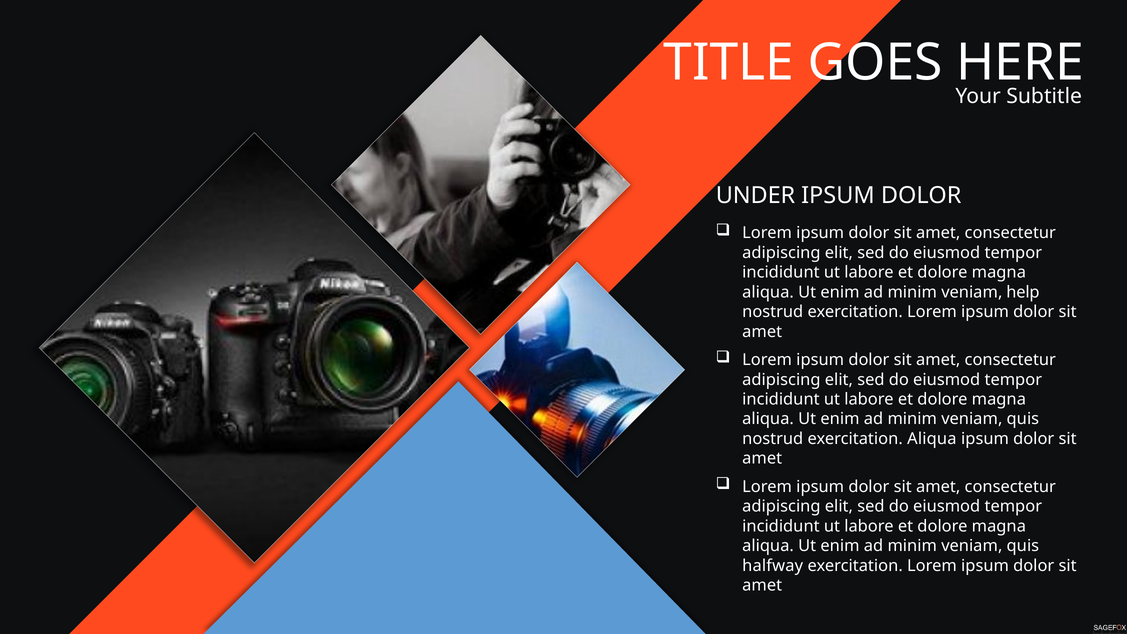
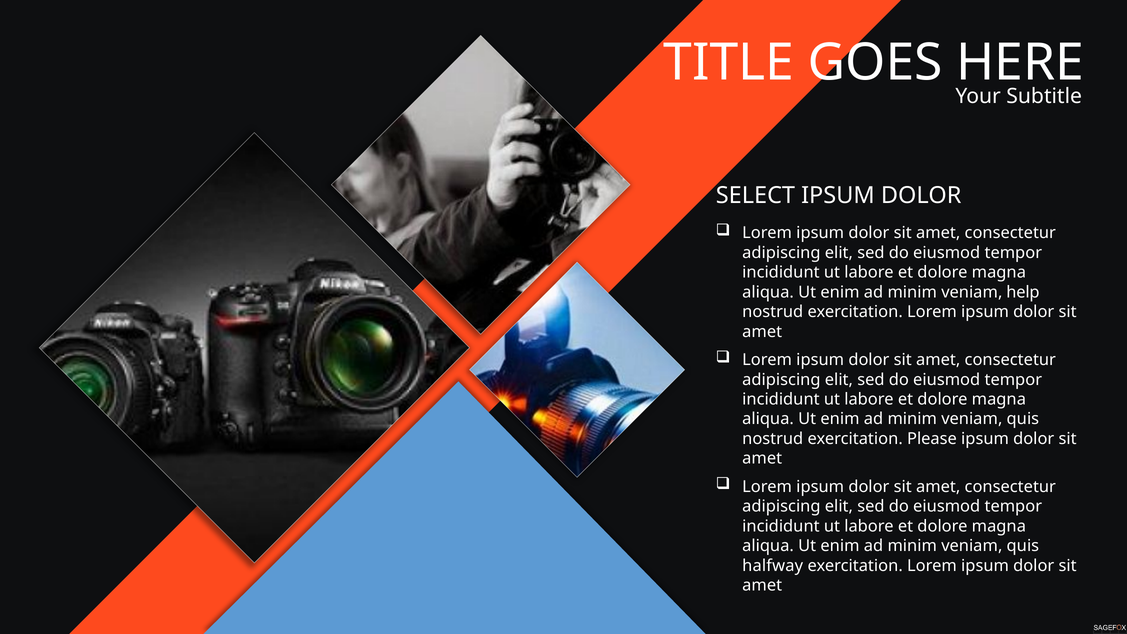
UNDER: UNDER -> SELECT
exercitation Aliqua: Aliqua -> Please
